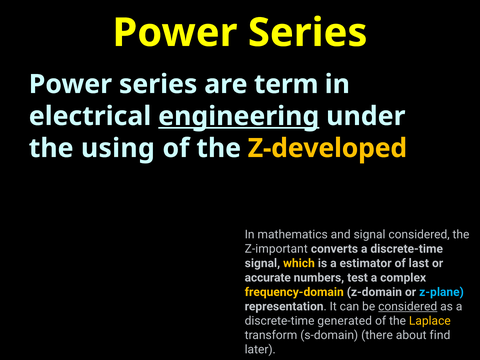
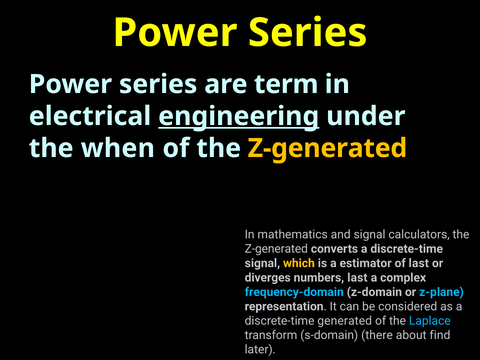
using: using -> when
of the Z-developed: Z-developed -> Z-generated
signal considered: considered -> calculators
Z-important at (276, 249): Z-important -> Z-generated
accurate: accurate -> diverges
numbers test: test -> last
frequency-domain colour: yellow -> light blue
considered at (408, 306) underline: present -> none
Laplace colour: yellow -> light blue
